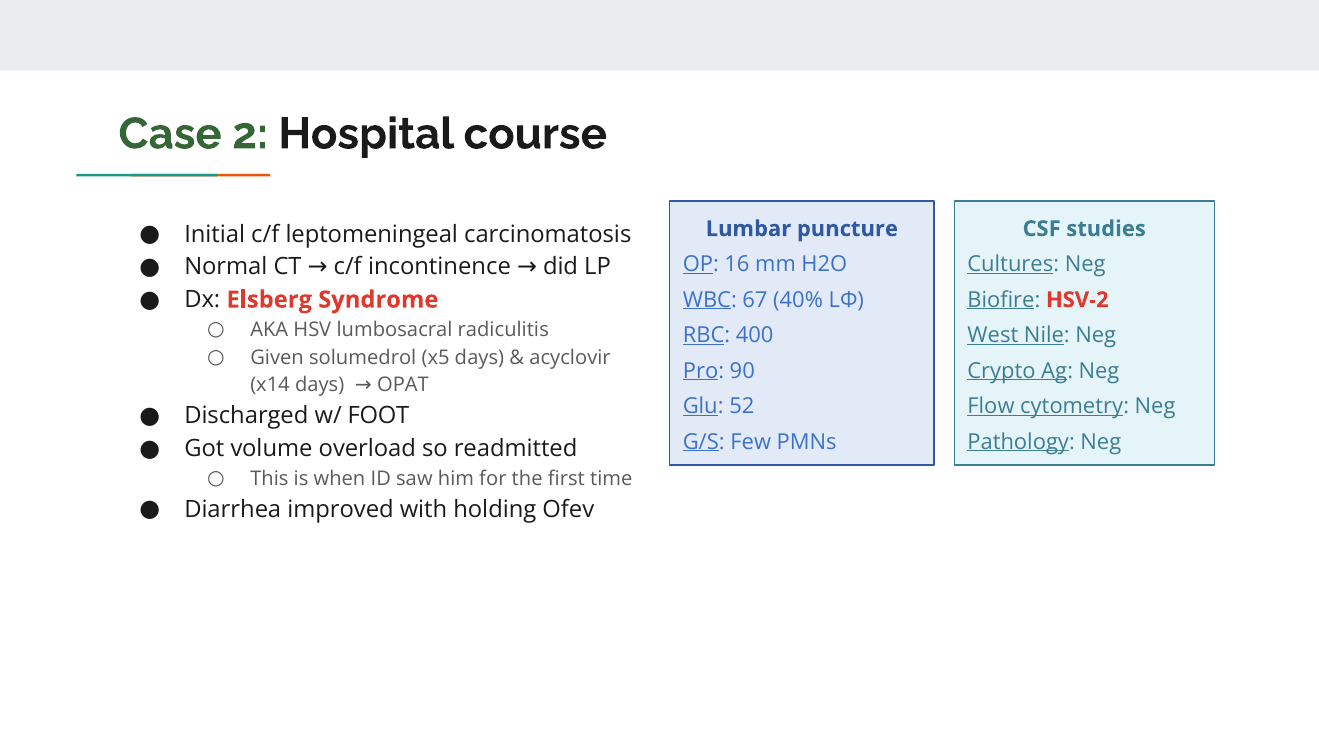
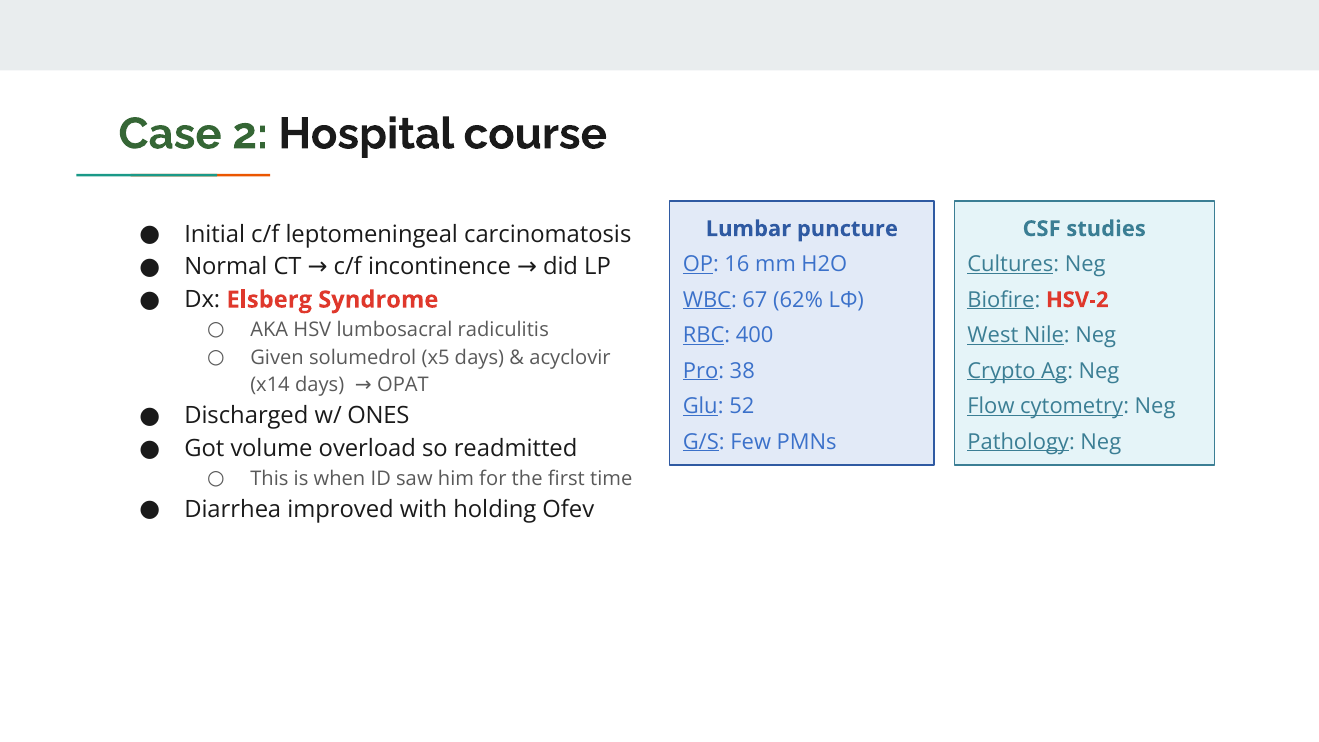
40%: 40% -> 62%
90: 90 -> 38
FOOT: FOOT -> ONES
